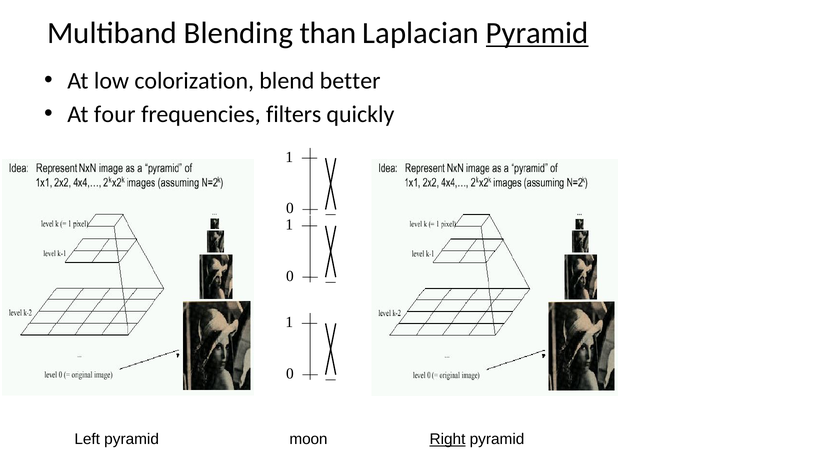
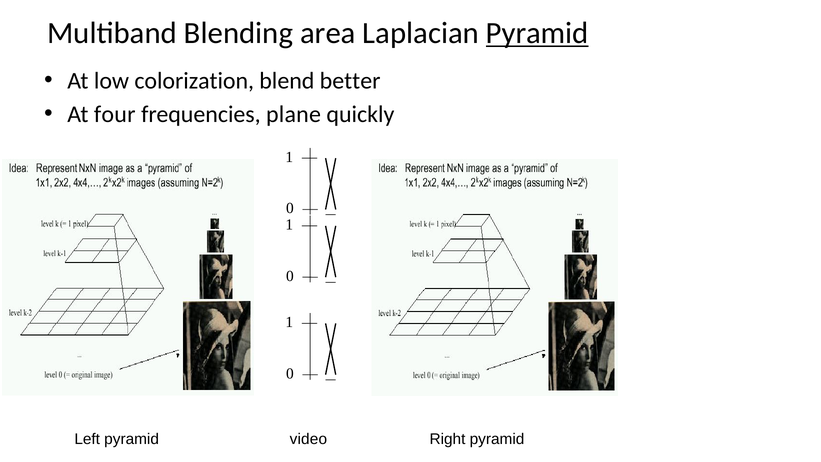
than: than -> area
filters: filters -> plane
moon: moon -> video
Right underline: present -> none
